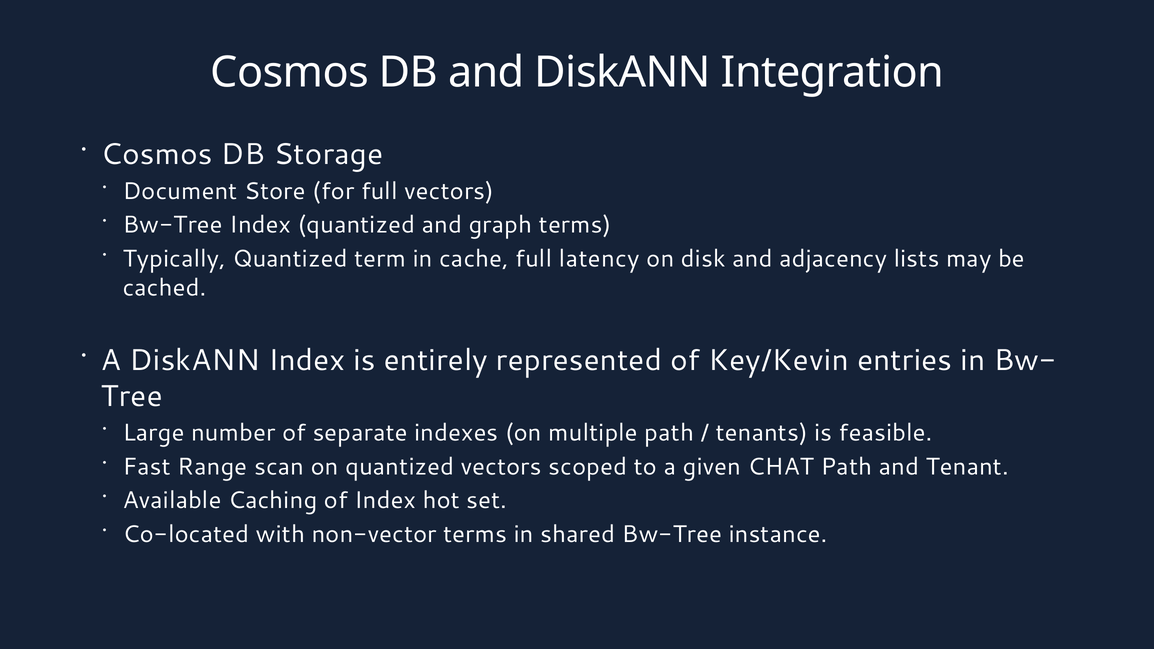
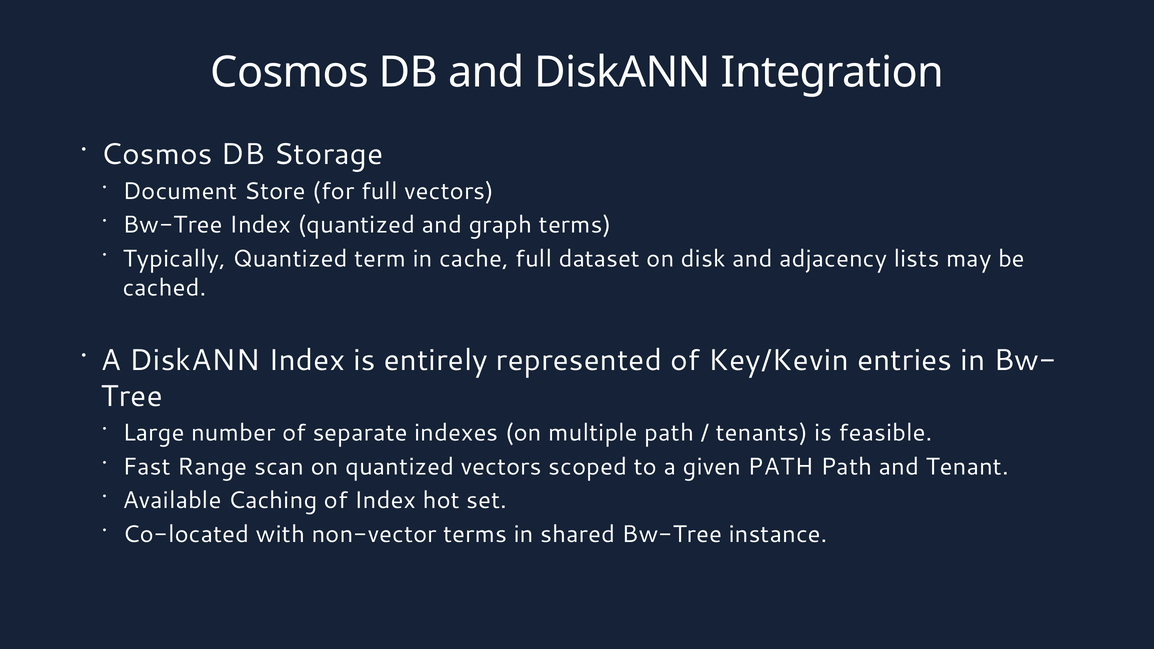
latency: latency -> dataset
given CHAT: CHAT -> PATH
